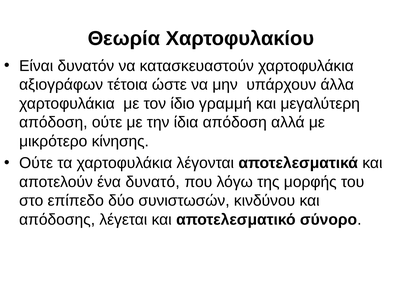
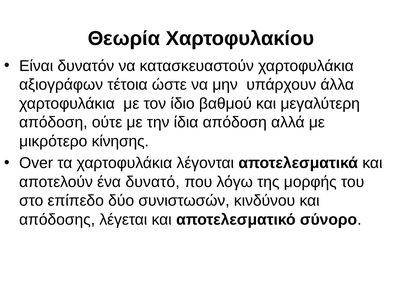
γραμμή: γραμμή -> βαθμού
Ούτε at (36, 163): Ούτε -> Over
